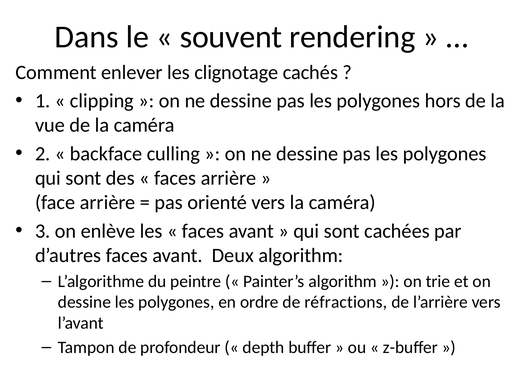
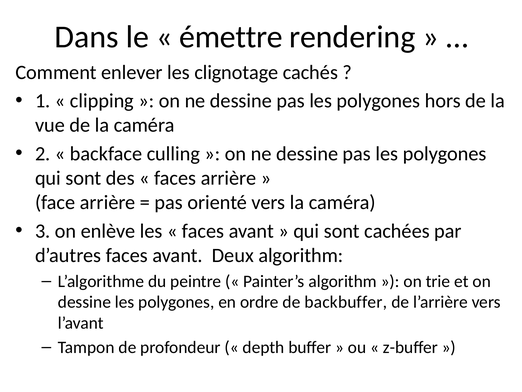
souvent: souvent -> émettre
réfractions: réfractions -> backbuffer
